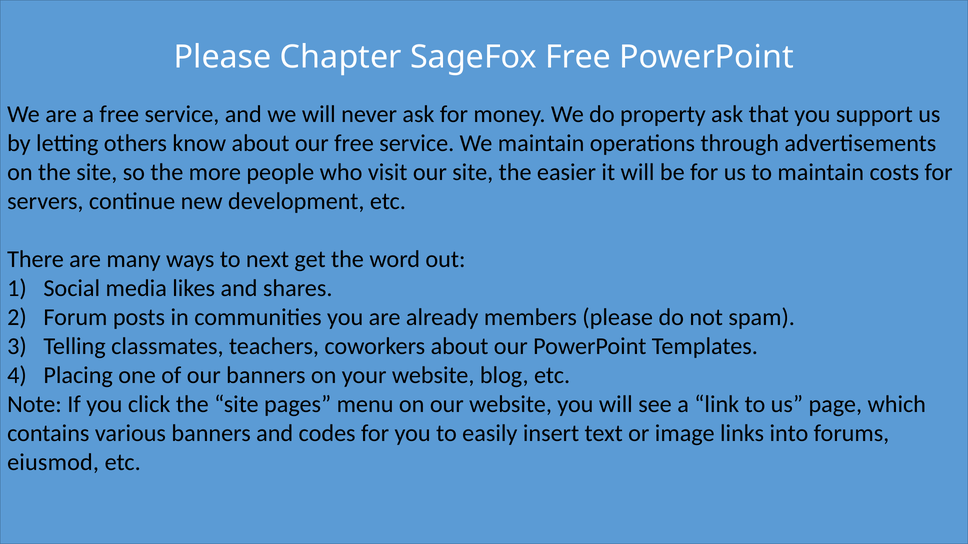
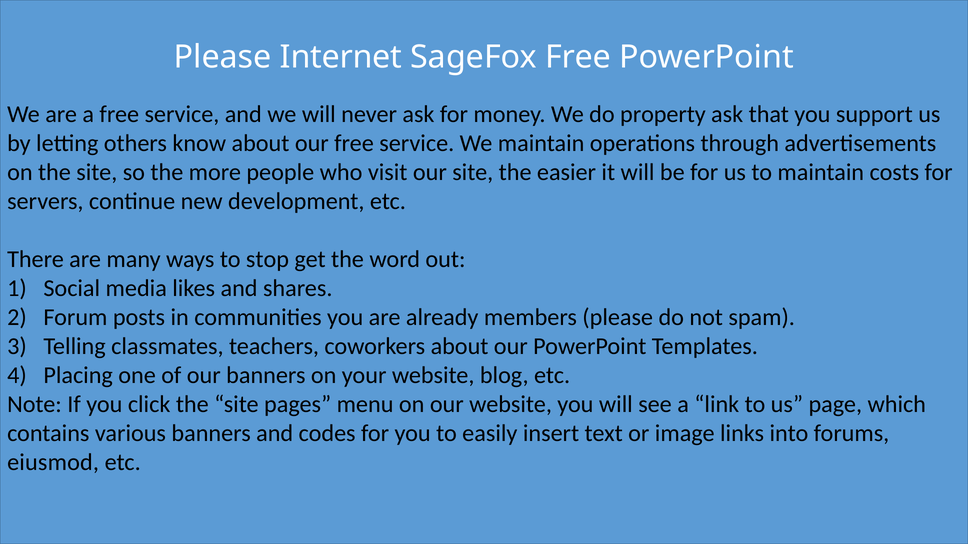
Chapter: Chapter -> Internet
next: next -> stop
